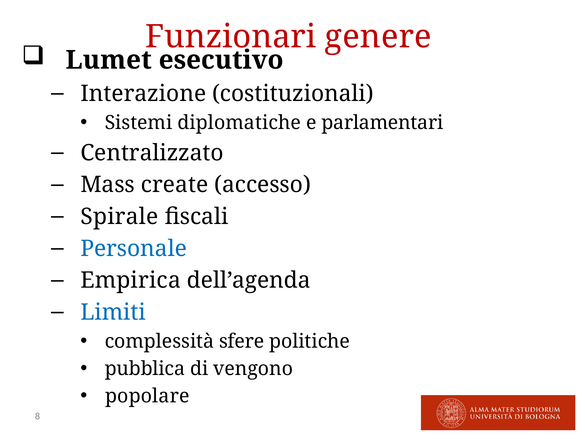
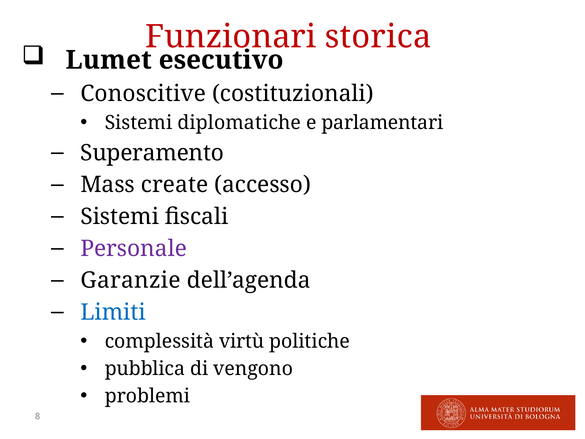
genere: genere -> storica
Interazione: Interazione -> Conoscitive
Centralizzato: Centralizzato -> Superamento
Spirale at (120, 217): Spirale -> Sistemi
Personale colour: blue -> purple
Empirica: Empirica -> Garanzie
sfere: sfere -> virtù
popolare: popolare -> problemi
